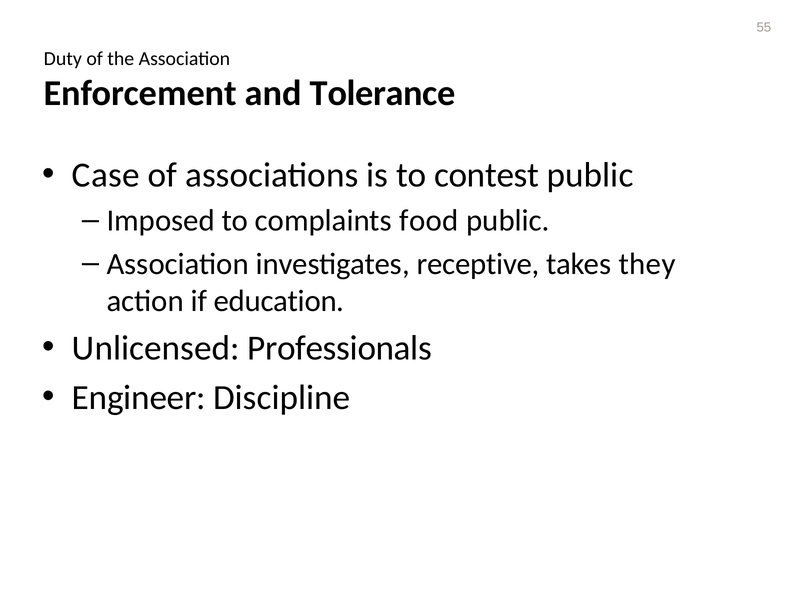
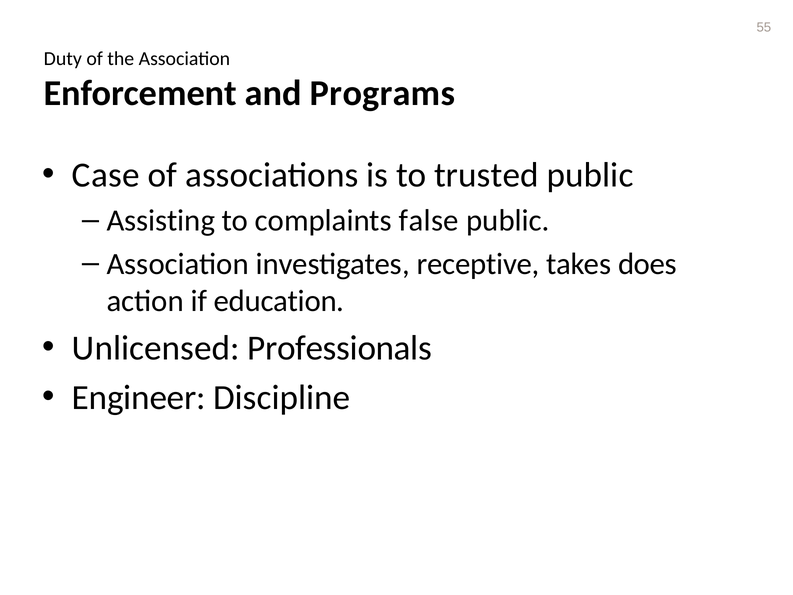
Tolerance: Tolerance -> Programs
contest: contest -> trusted
Imposed: Imposed -> Assisting
food: food -> false
they: they -> does
